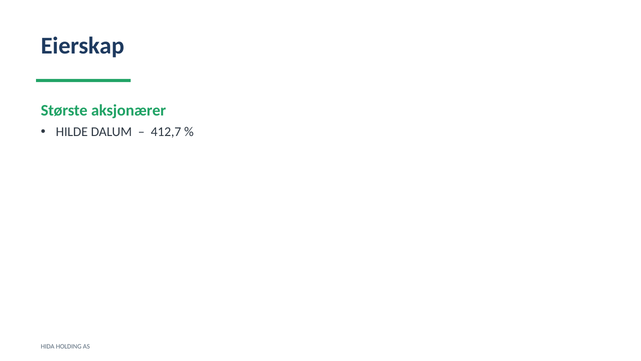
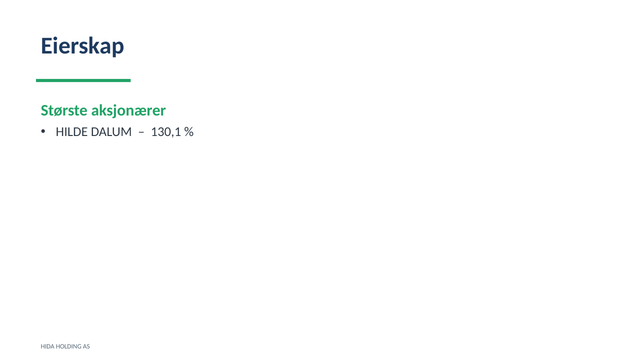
412,7: 412,7 -> 130,1
